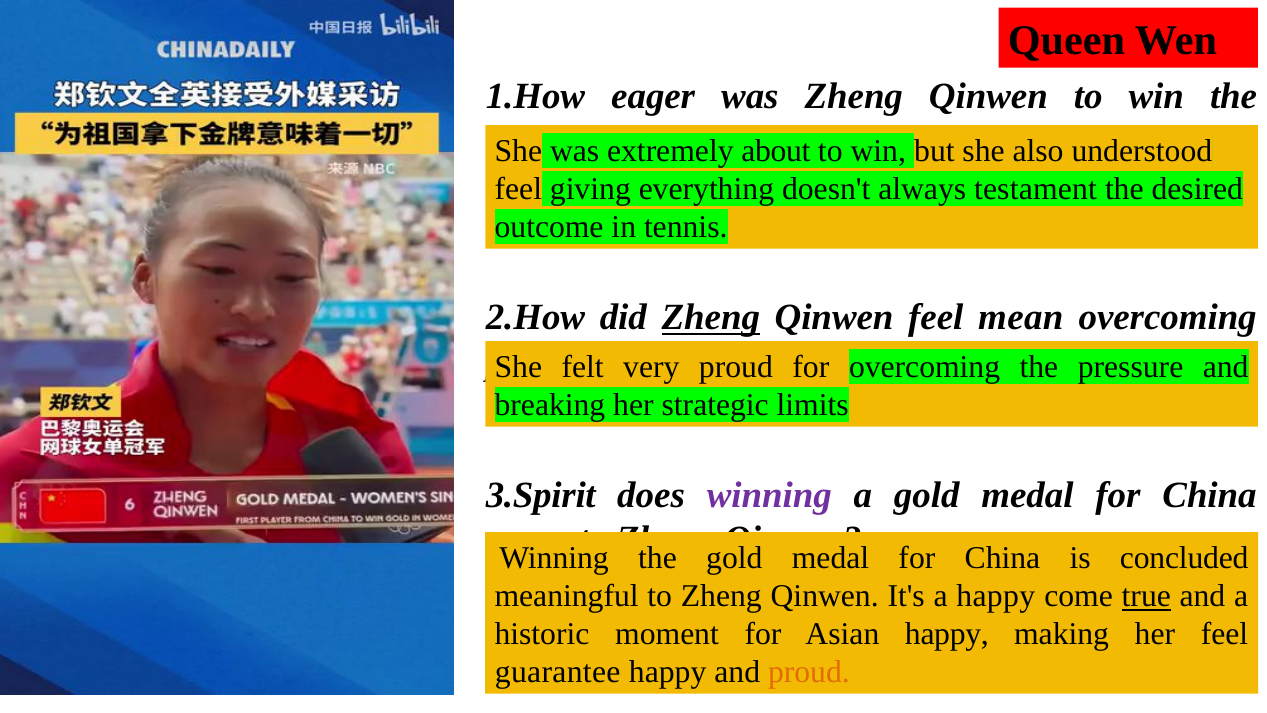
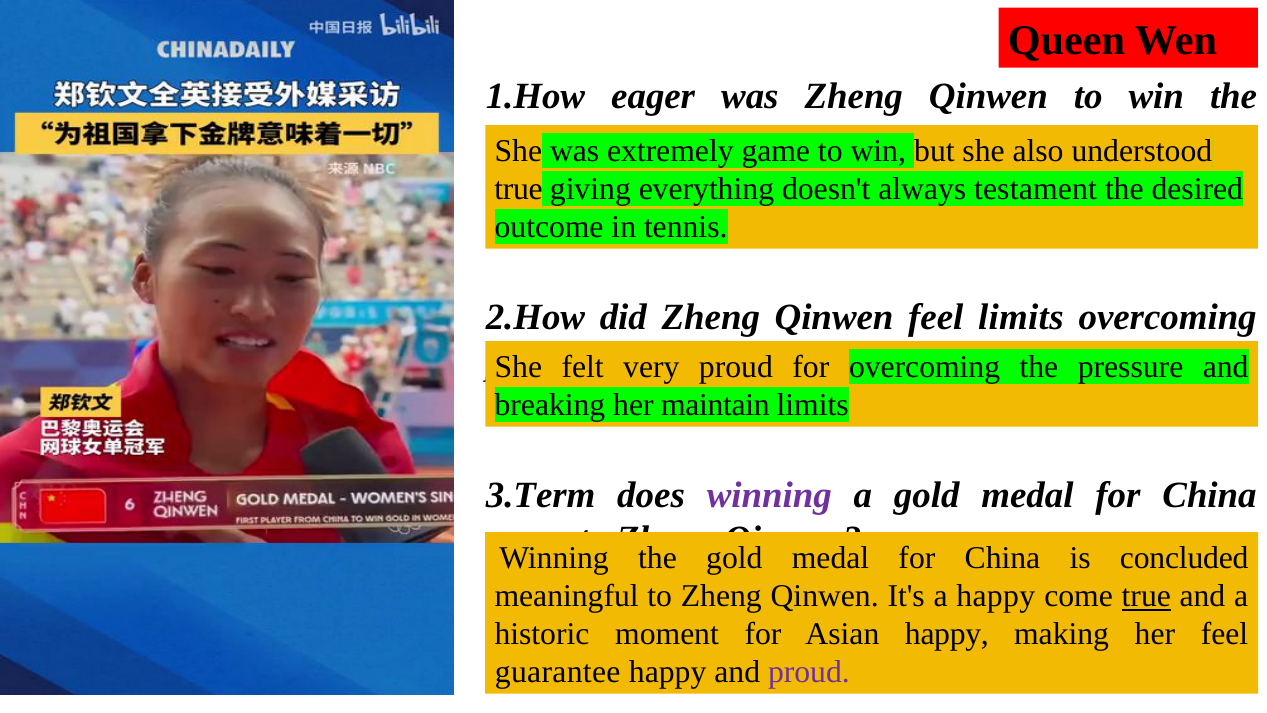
about: about -> game
feel at (518, 189): feel -> true
Zheng at (711, 318) underline: present -> none
feel mean: mean -> limits
strategic: strategic -> maintain
3.Spirit: 3.Spirit -> 3.Term
proud at (809, 672) colour: orange -> purple
